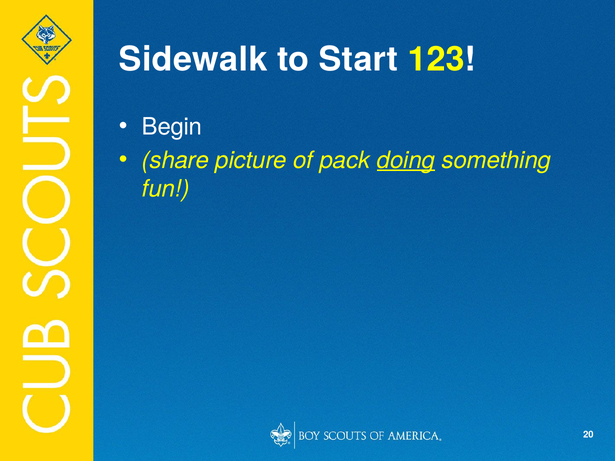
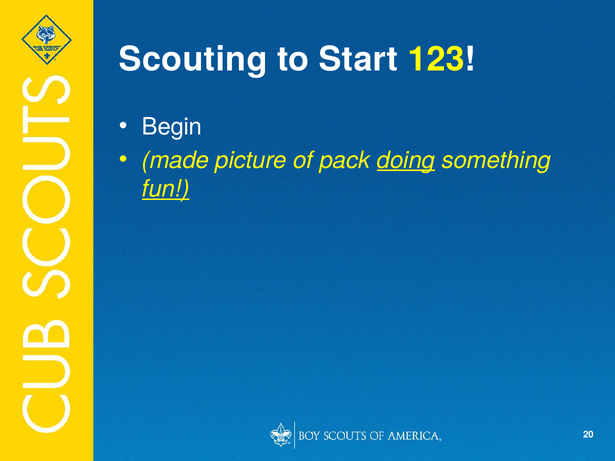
Sidewalk: Sidewalk -> Scouting
share: share -> made
fun underline: none -> present
